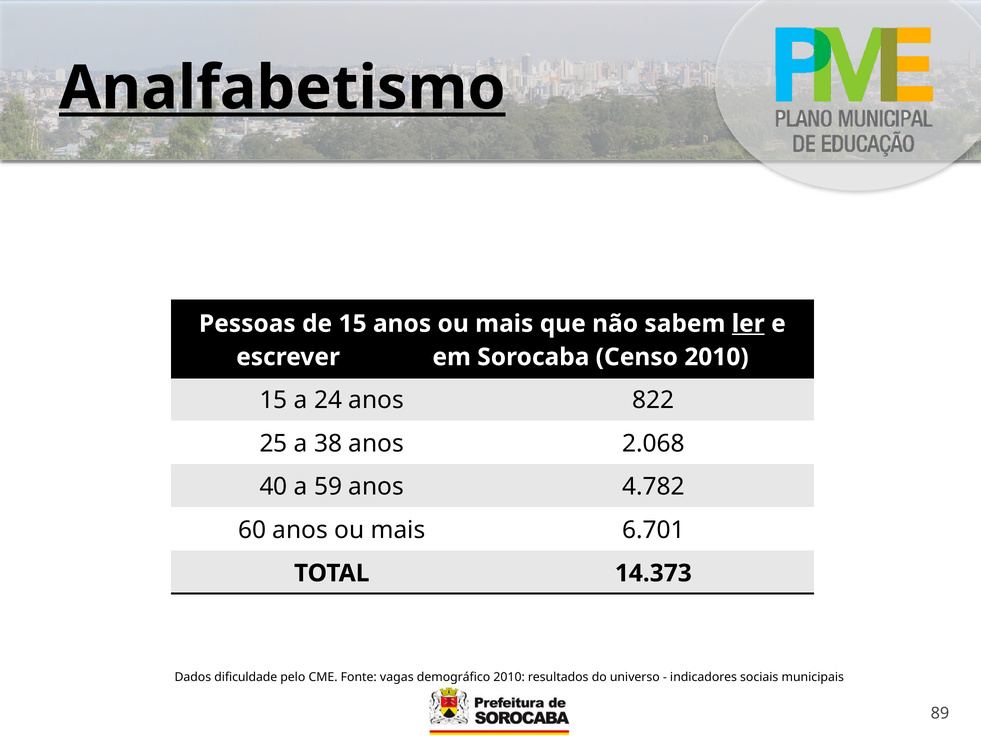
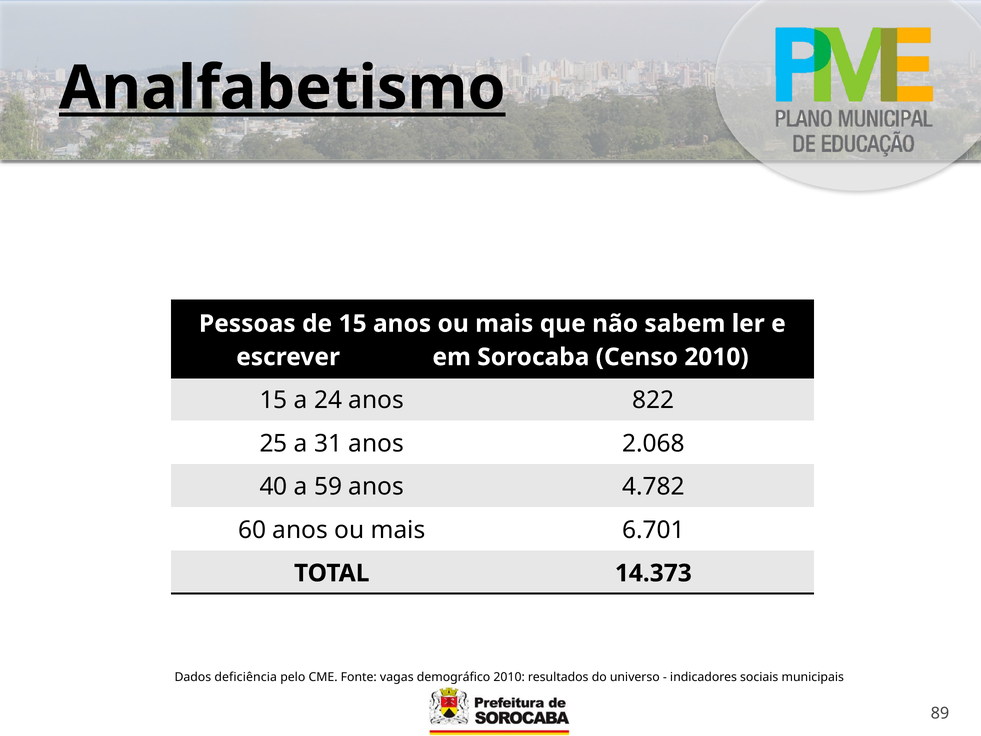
ler underline: present -> none
38: 38 -> 31
dificuldade: dificuldade -> deficiência
